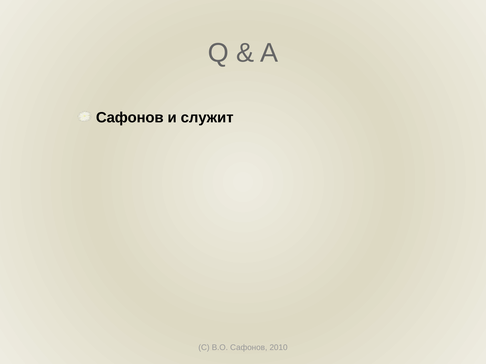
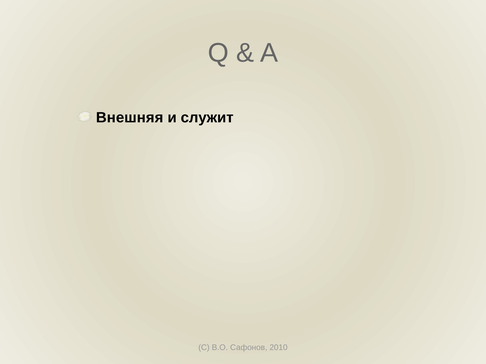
Сафонов at (130, 118): Сафонов -> Внешняя
